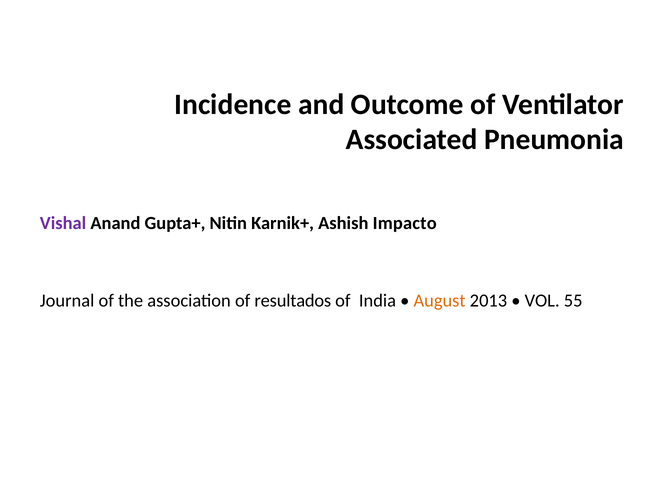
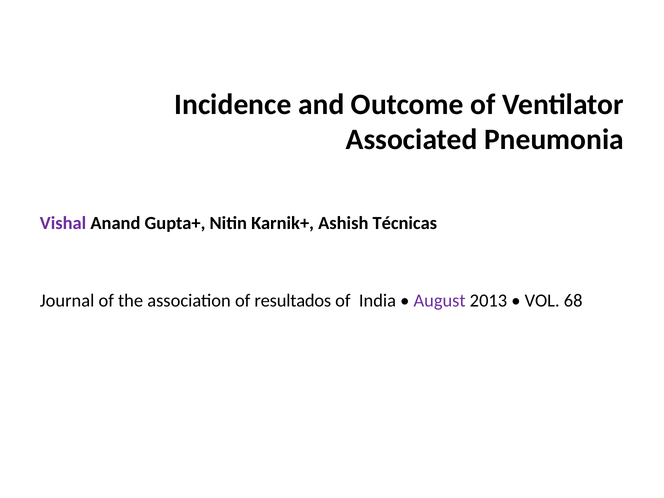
Impacto: Impacto -> Técnicas
August colour: orange -> purple
55: 55 -> 68
